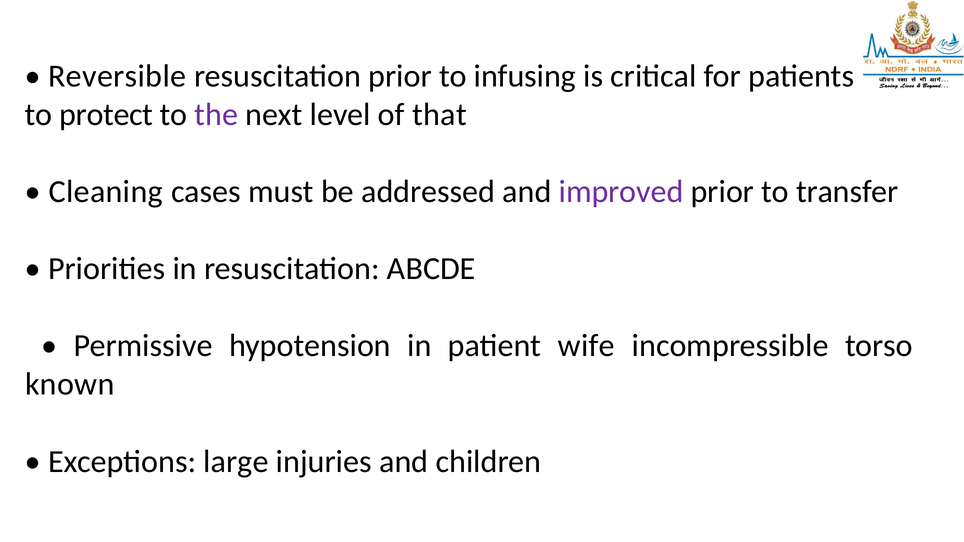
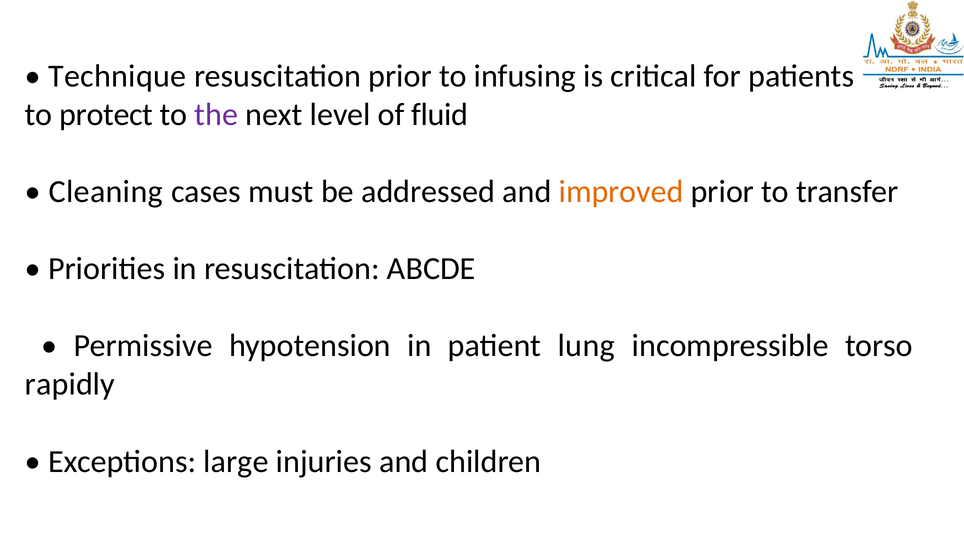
Reversible: Reversible -> Technique
that: that -> fluid
improved colour: purple -> orange
wife: wife -> lung
known: known -> rapidly
